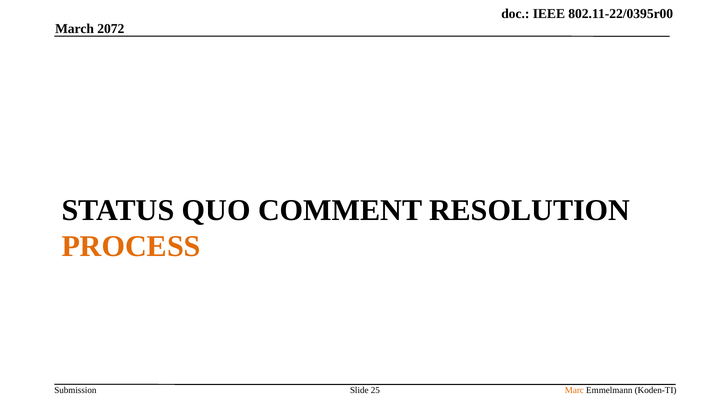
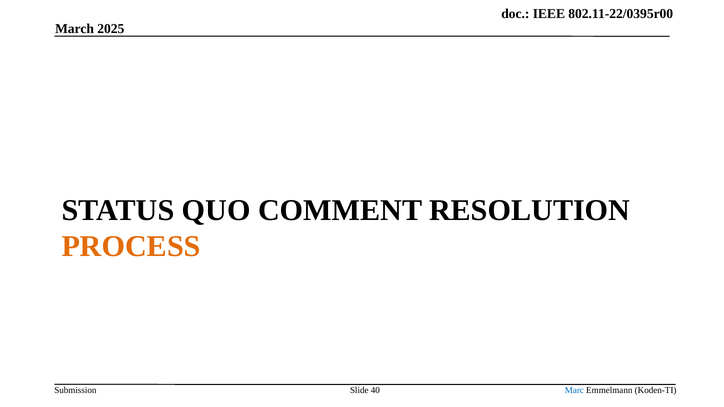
2072: 2072 -> 2025
25: 25 -> 40
Marc colour: orange -> blue
